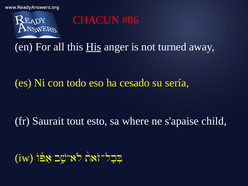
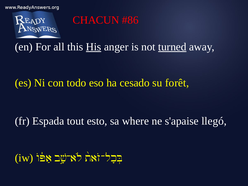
turned underline: none -> present
sería: sería -> forêt
Saurait: Saurait -> Espada
child: child -> llegó
